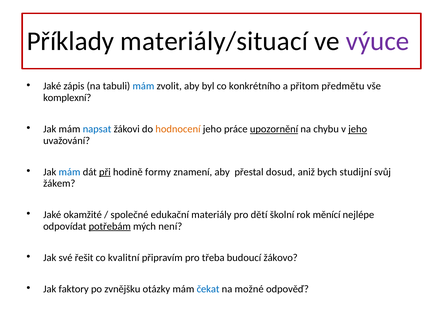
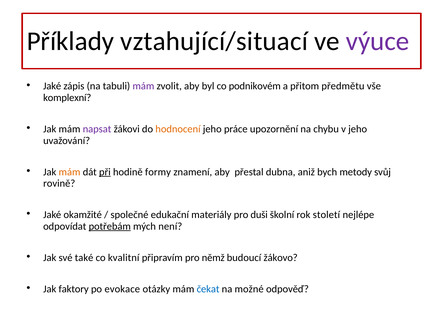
materiály/situací: materiály/situací -> vztahující/situací
mám at (143, 86) colour: blue -> purple
konkrétního: konkrétního -> podnikovém
napsat colour: blue -> purple
upozornění underline: present -> none
jeho at (358, 129) underline: present -> none
mám at (70, 172) colour: blue -> orange
dosud: dosud -> dubna
studijní: studijní -> metody
žákem: žákem -> rovině
dětí: dětí -> duši
měnící: měnící -> století
řešit: řešit -> také
třeba: třeba -> němž
zvnějšku: zvnějšku -> evokace
